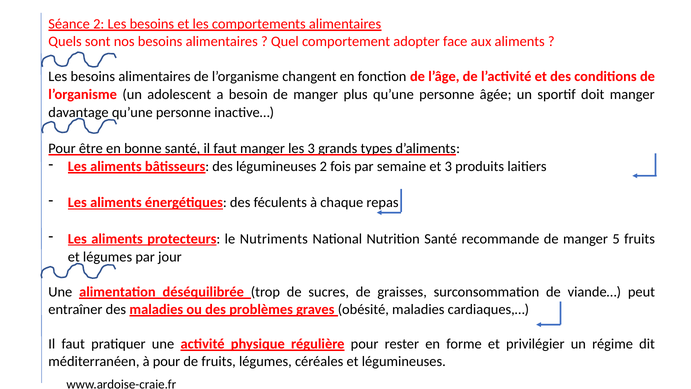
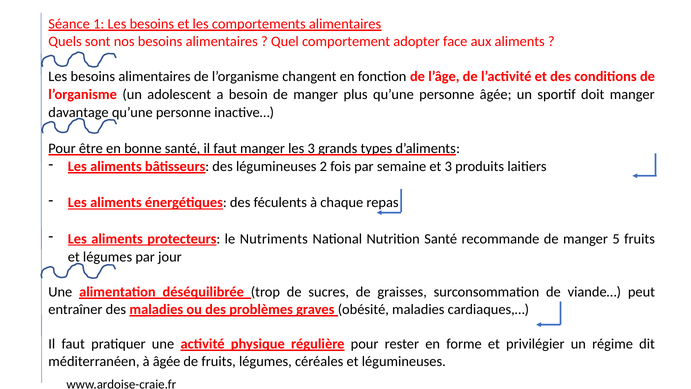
Séance 2: 2 -> 1
à pour: pour -> âgée
